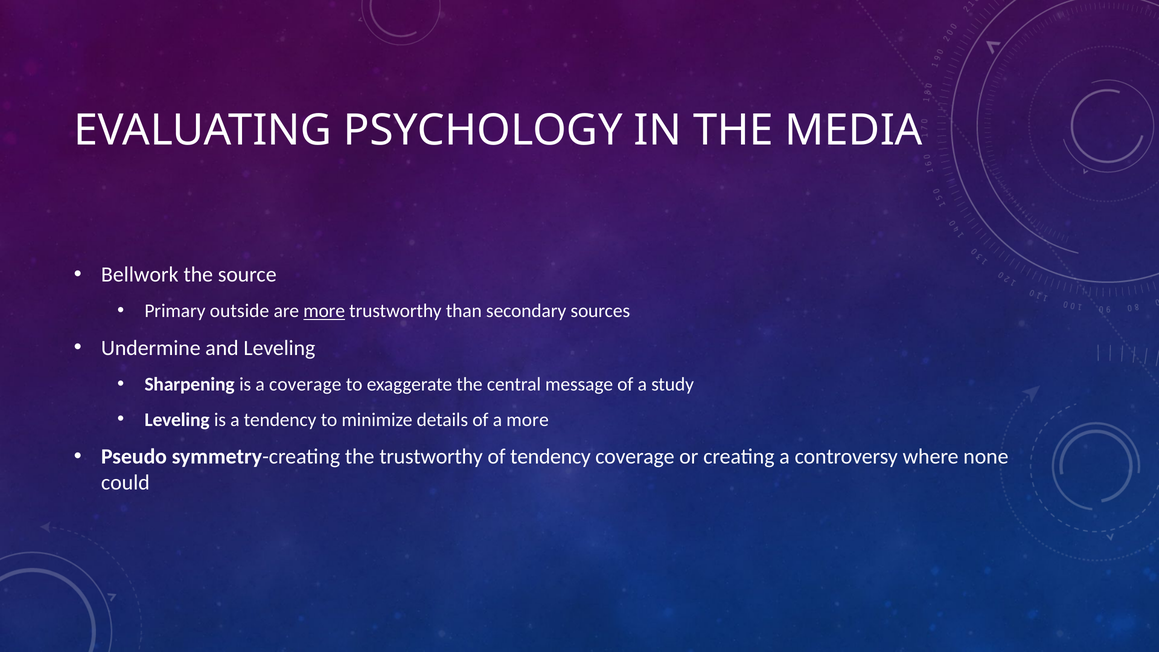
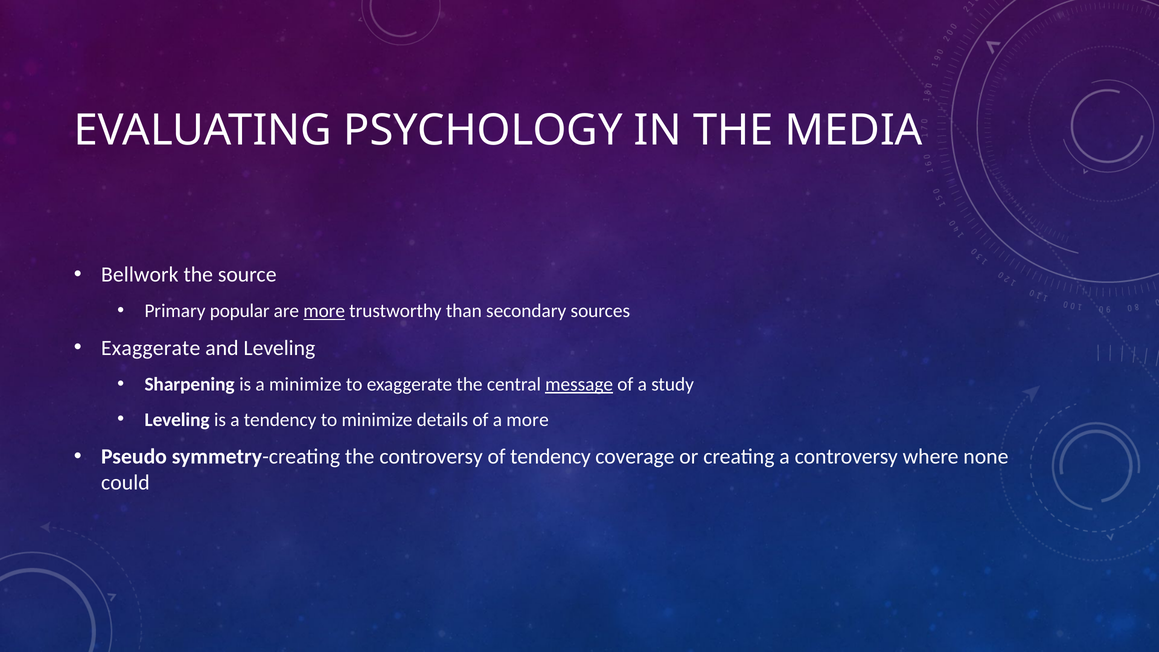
outside: outside -> popular
Undermine at (151, 348): Undermine -> Exaggerate
a coverage: coverage -> minimize
message underline: none -> present
the trustworthy: trustworthy -> controversy
